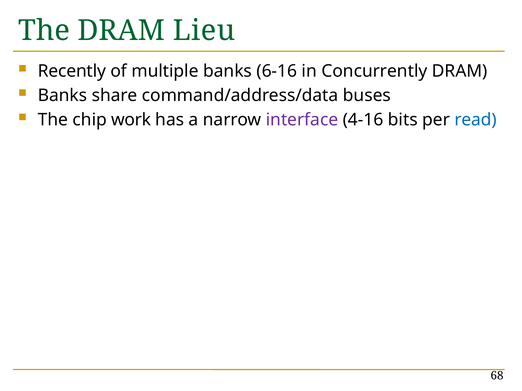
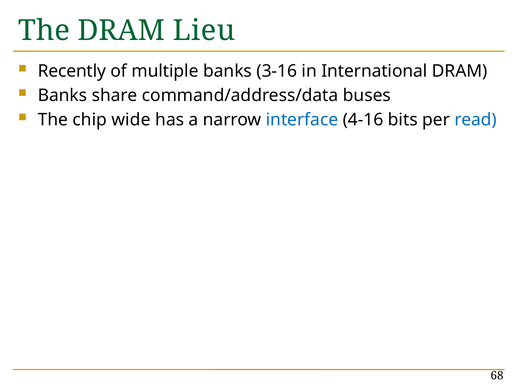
6-16: 6-16 -> 3-16
Concurrently: Concurrently -> International
work: work -> wide
interface colour: purple -> blue
